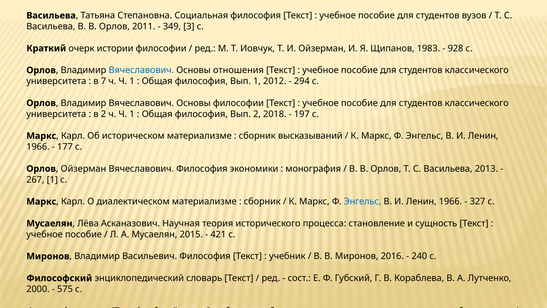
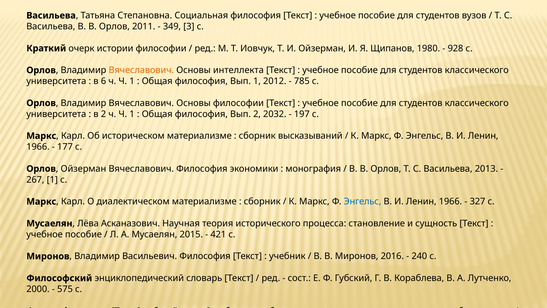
1983: 1983 -> 1980
Вячеславович at (141, 70) colour: blue -> orange
отношения: отношения -> интеллекта
7: 7 -> 6
294: 294 -> 785
2018: 2018 -> 2032
